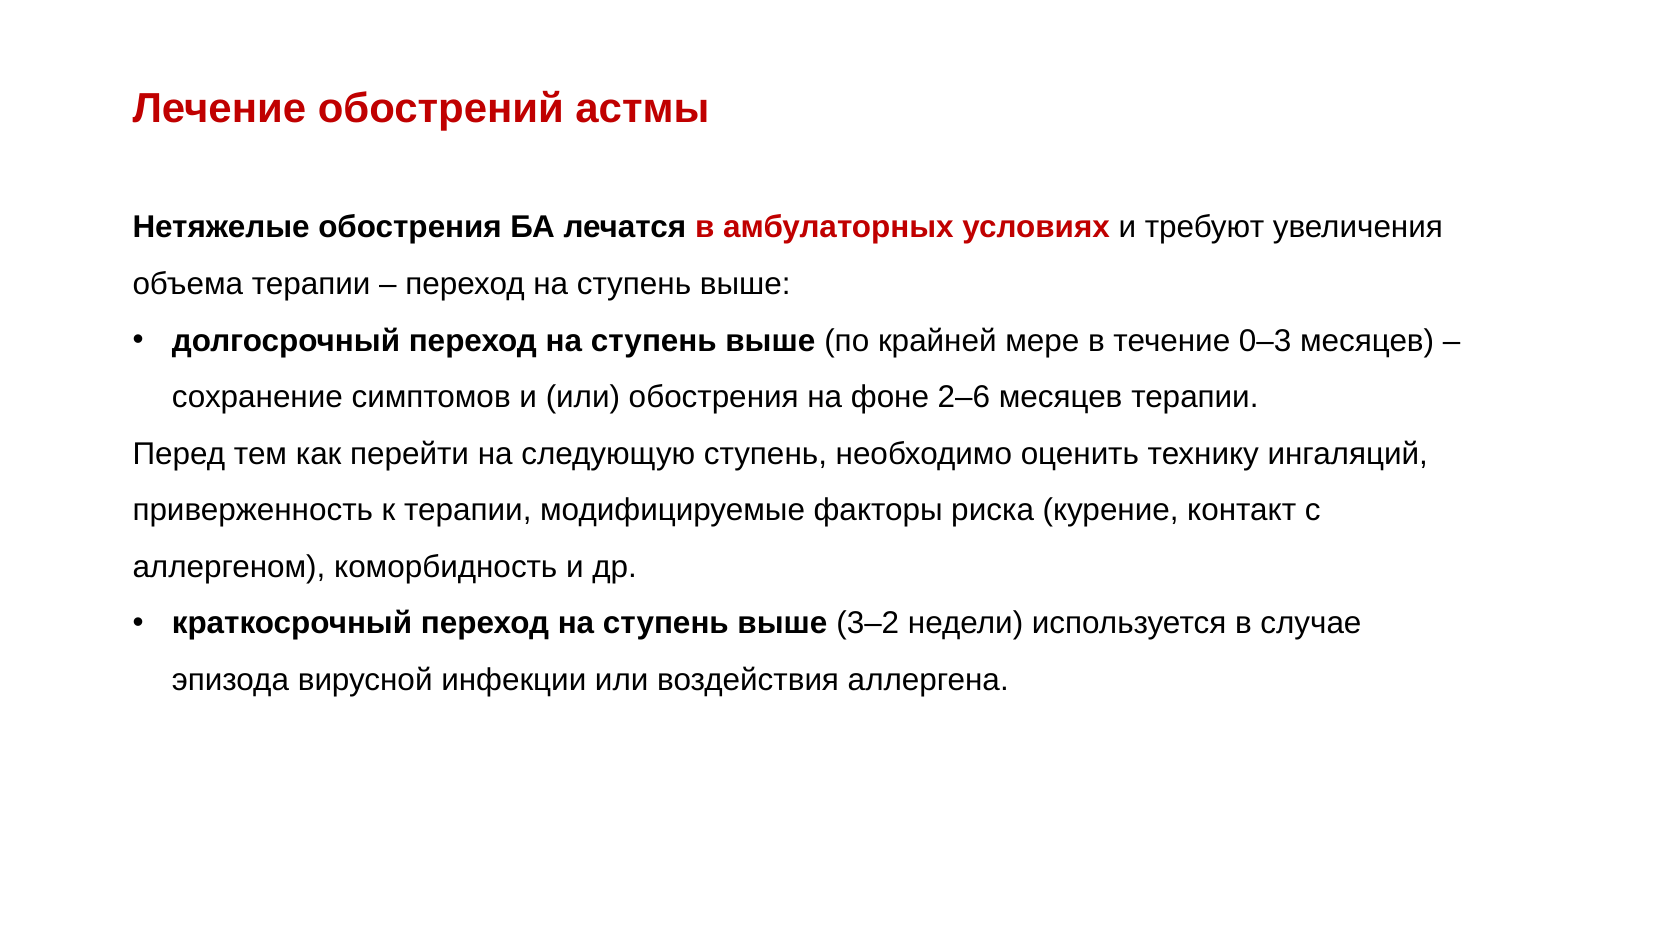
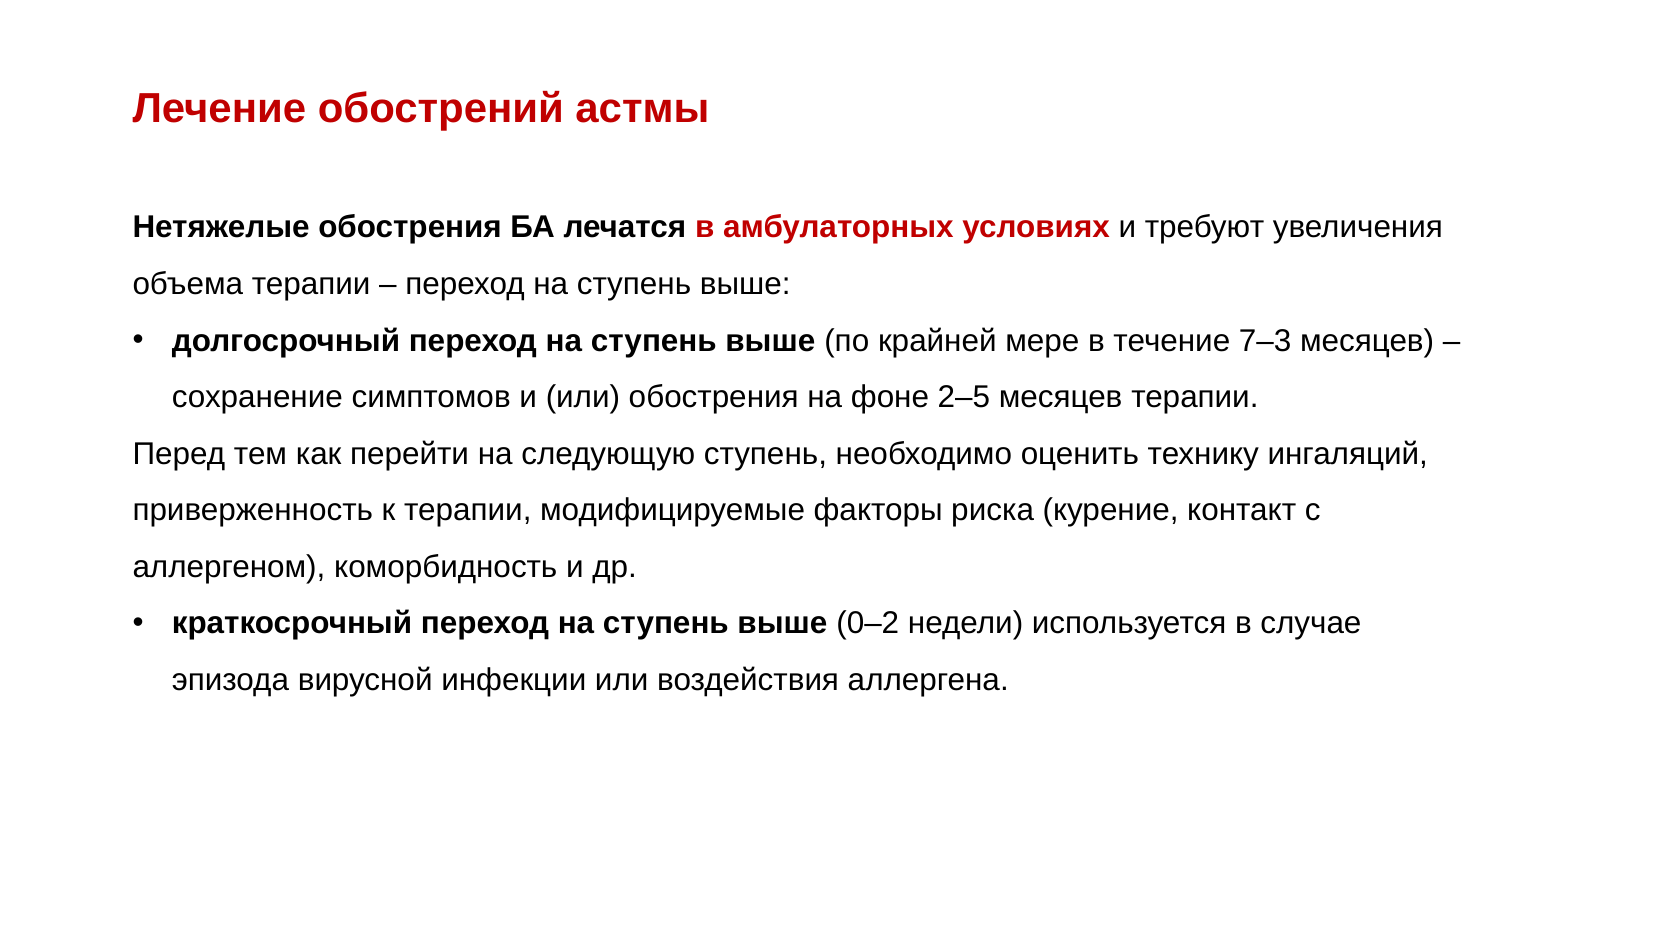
0–3: 0–3 -> 7–3
2–6: 2–6 -> 2–5
3–2: 3–2 -> 0–2
